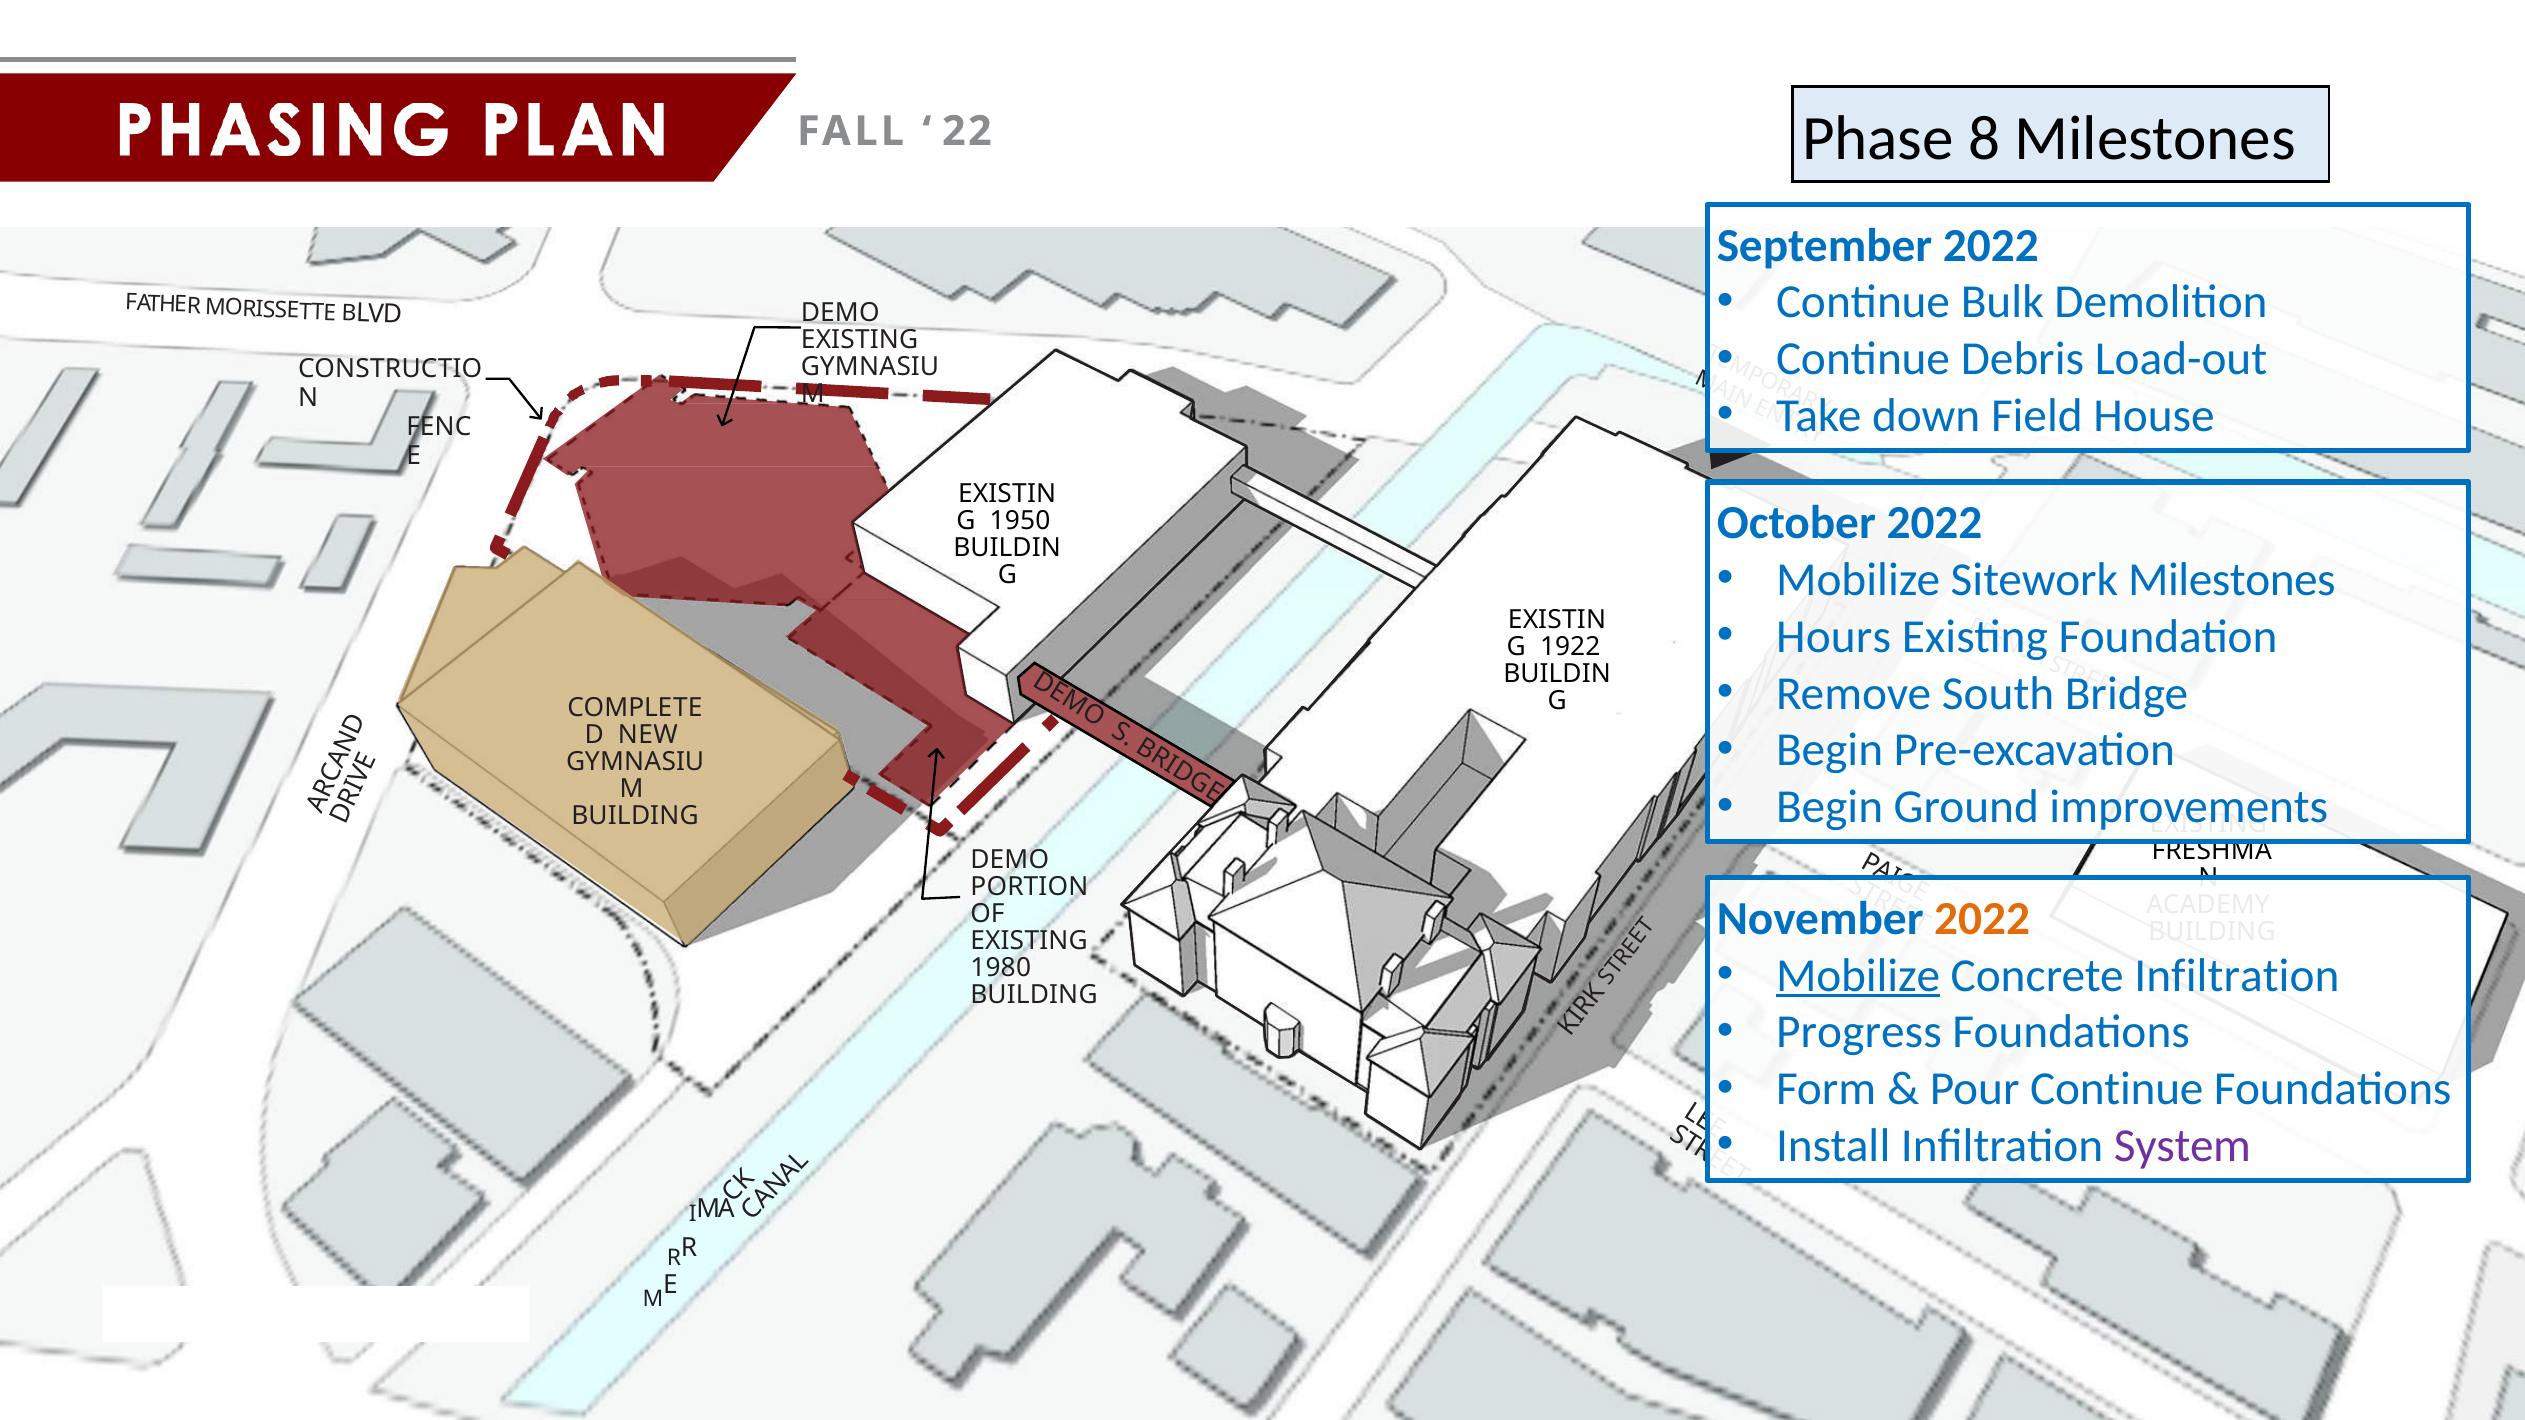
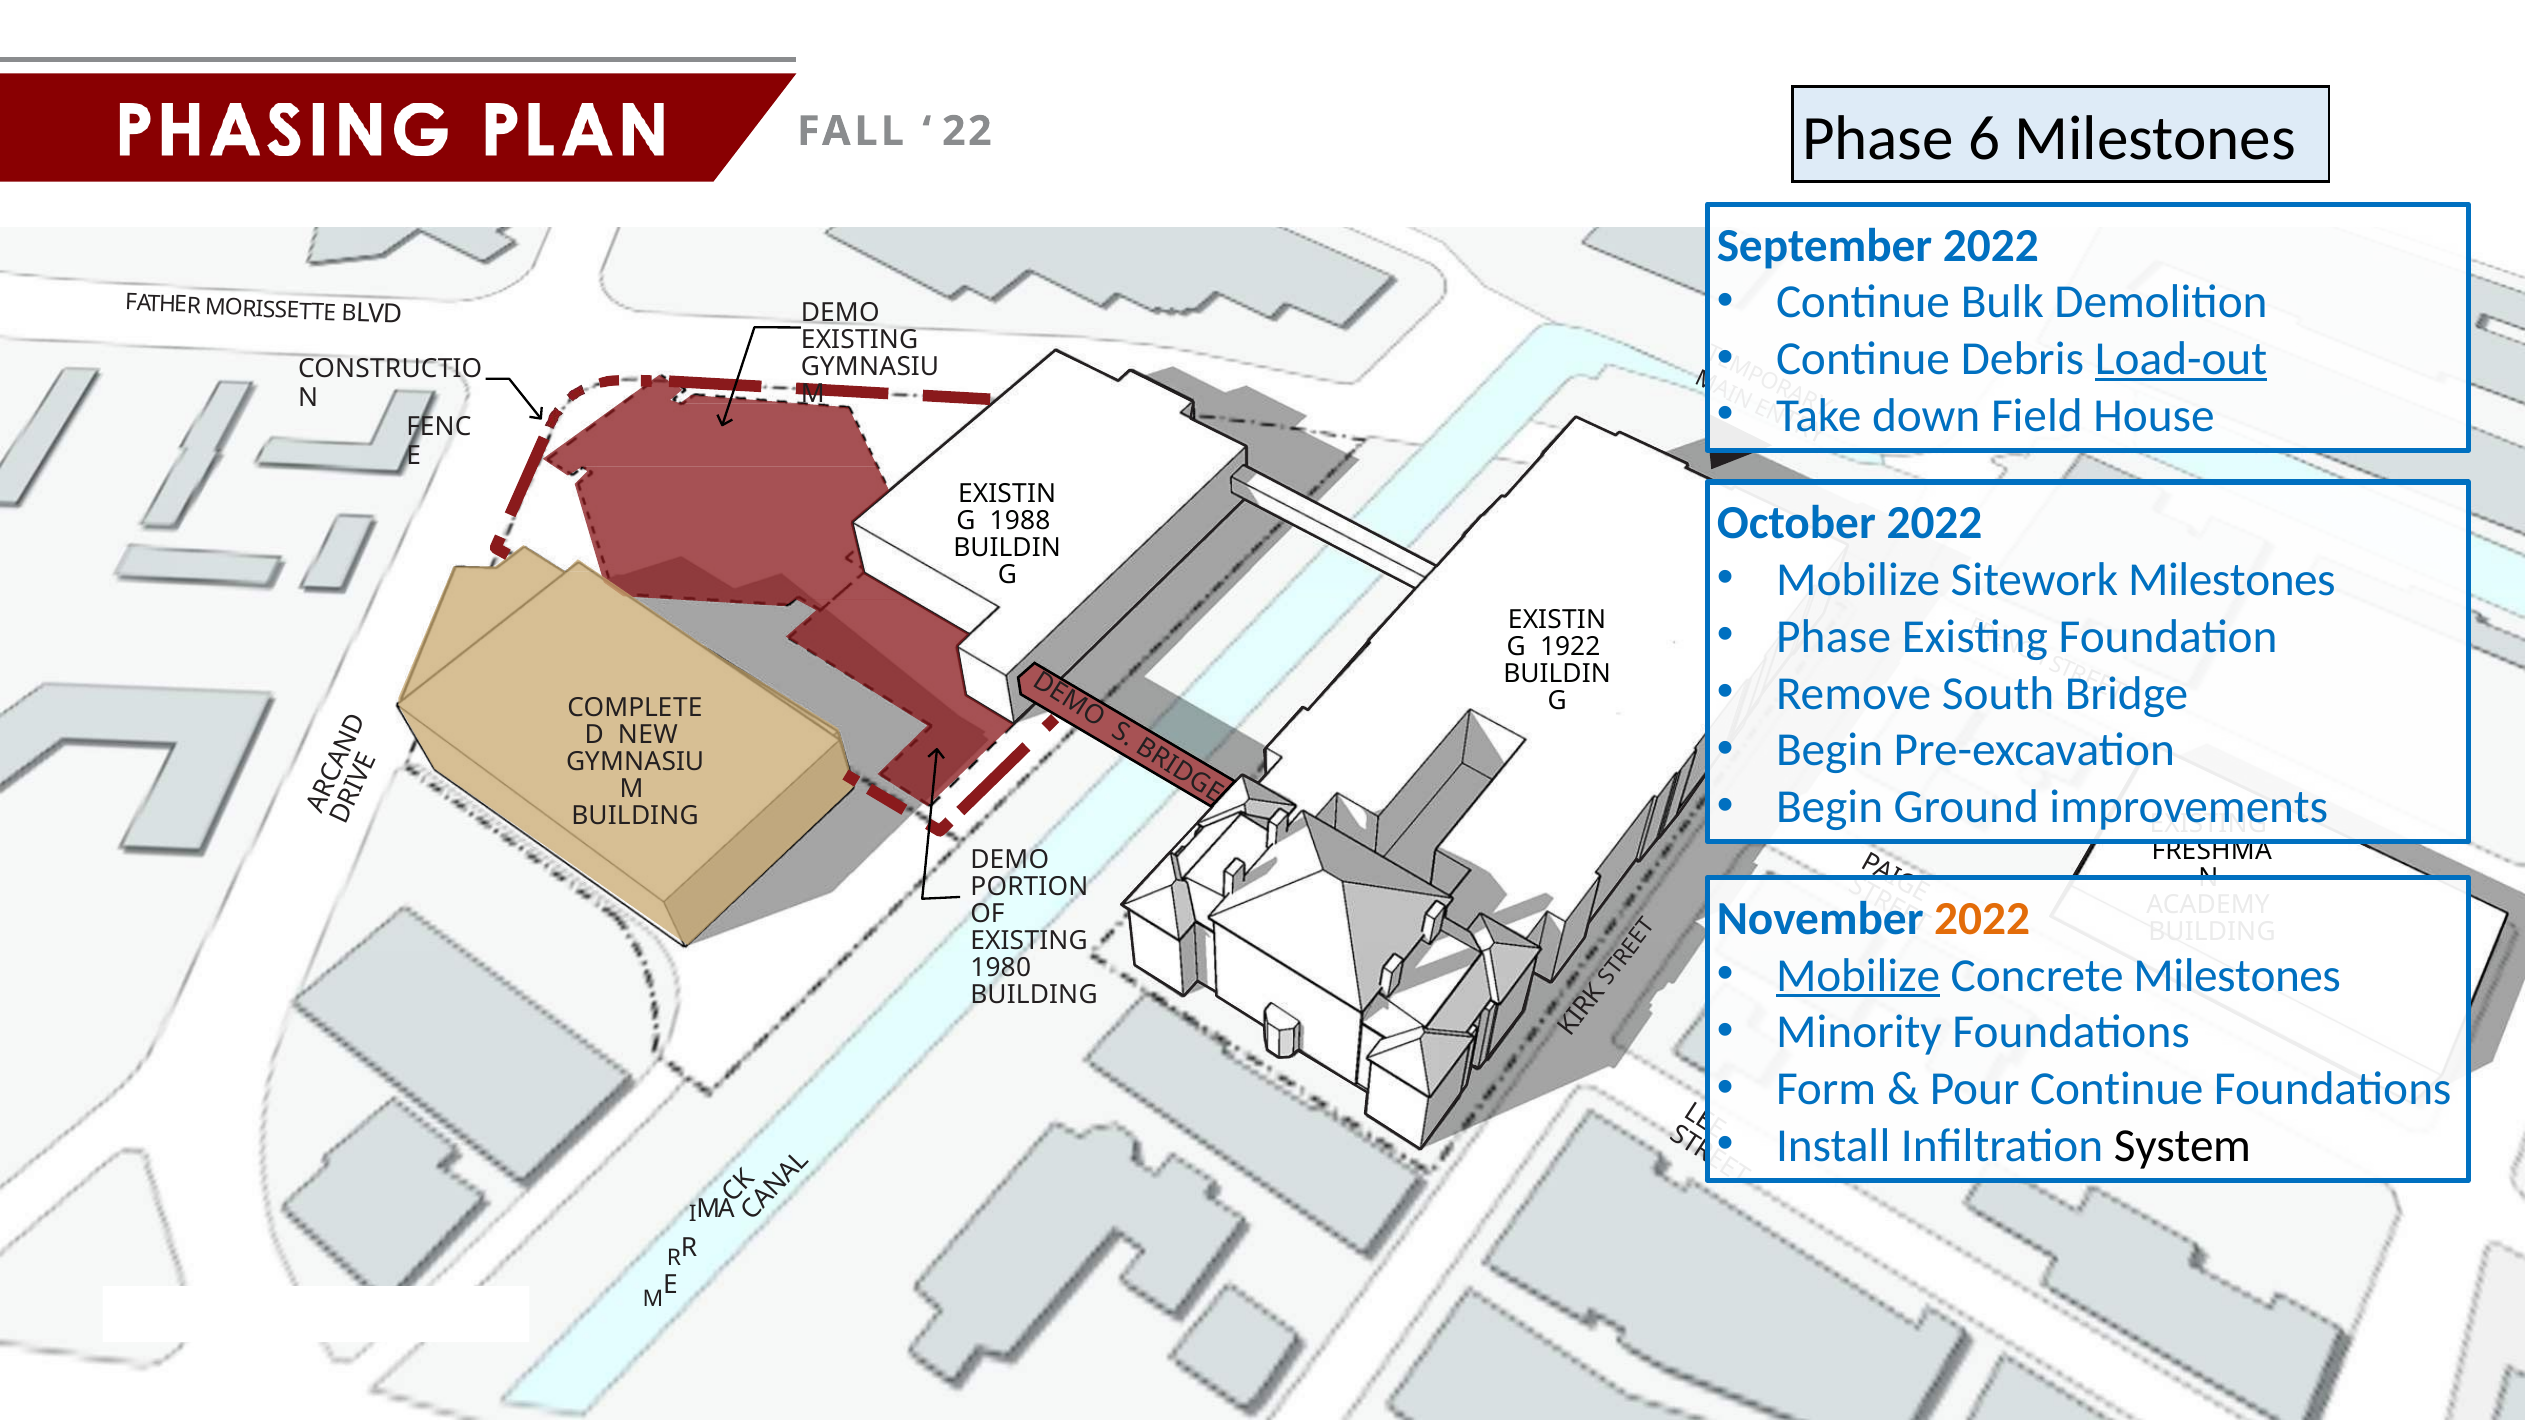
8: 8 -> 6
Load-out underline: none -> present
1950: 1950 -> 1988
Hours at (1834, 637): Hours -> Phase
Concrete Infiltration: Infiltration -> Milestones
Progress: Progress -> Minority
System colour: purple -> black
